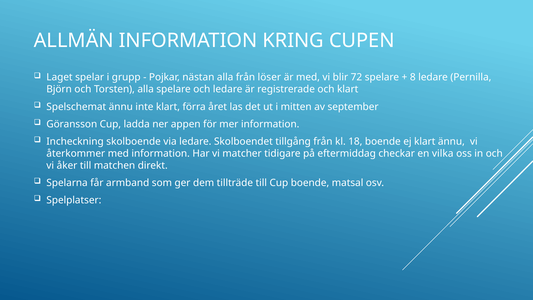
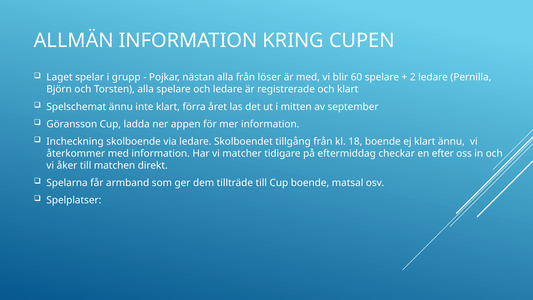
72: 72 -> 60
8: 8 -> 2
vilka: vilka -> efter
